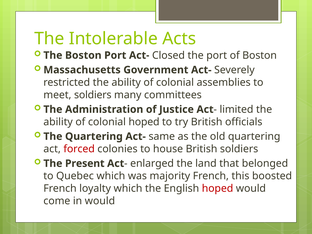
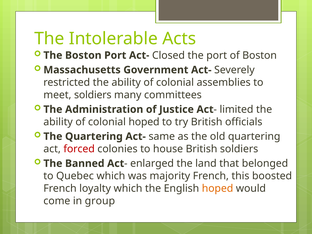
Present: Present -> Banned
hoped at (218, 188) colour: red -> orange
in would: would -> group
